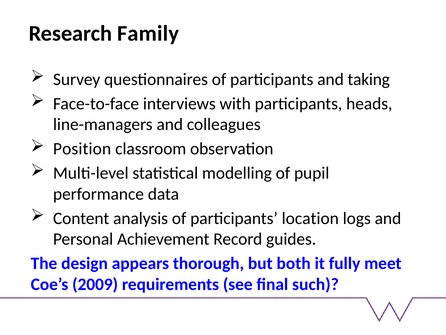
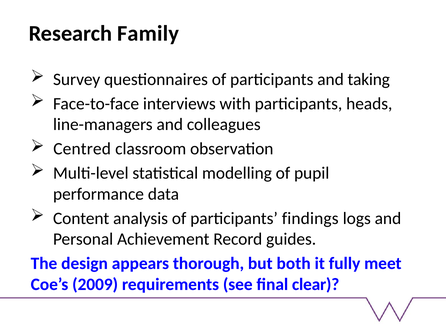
Position: Position -> Centred
location: location -> findings
such: such -> clear
